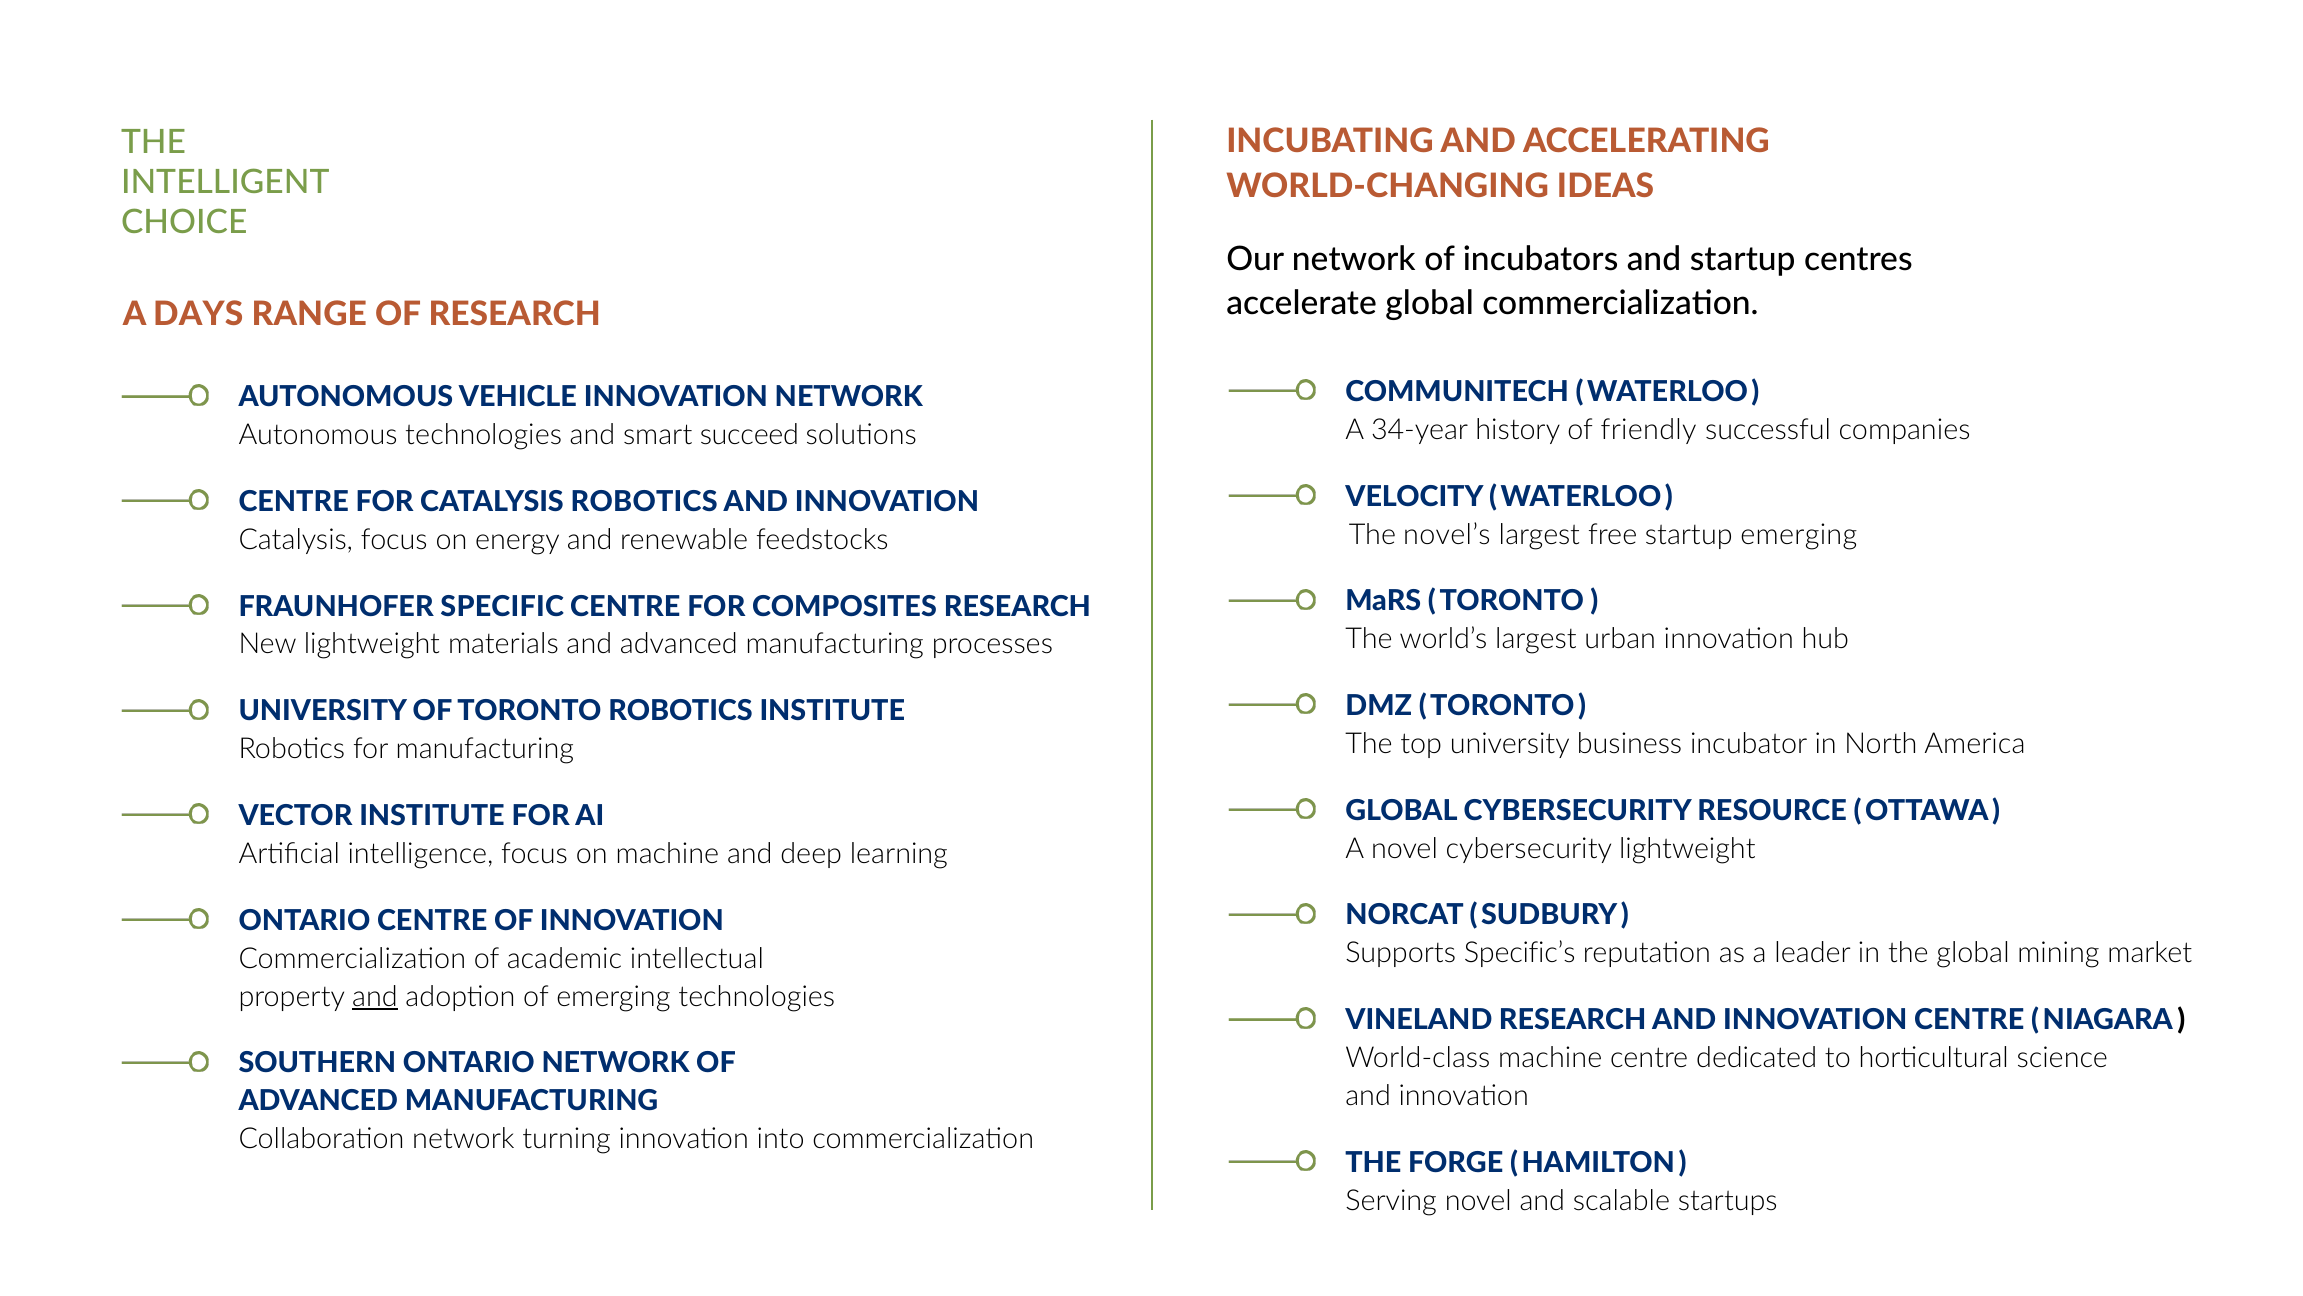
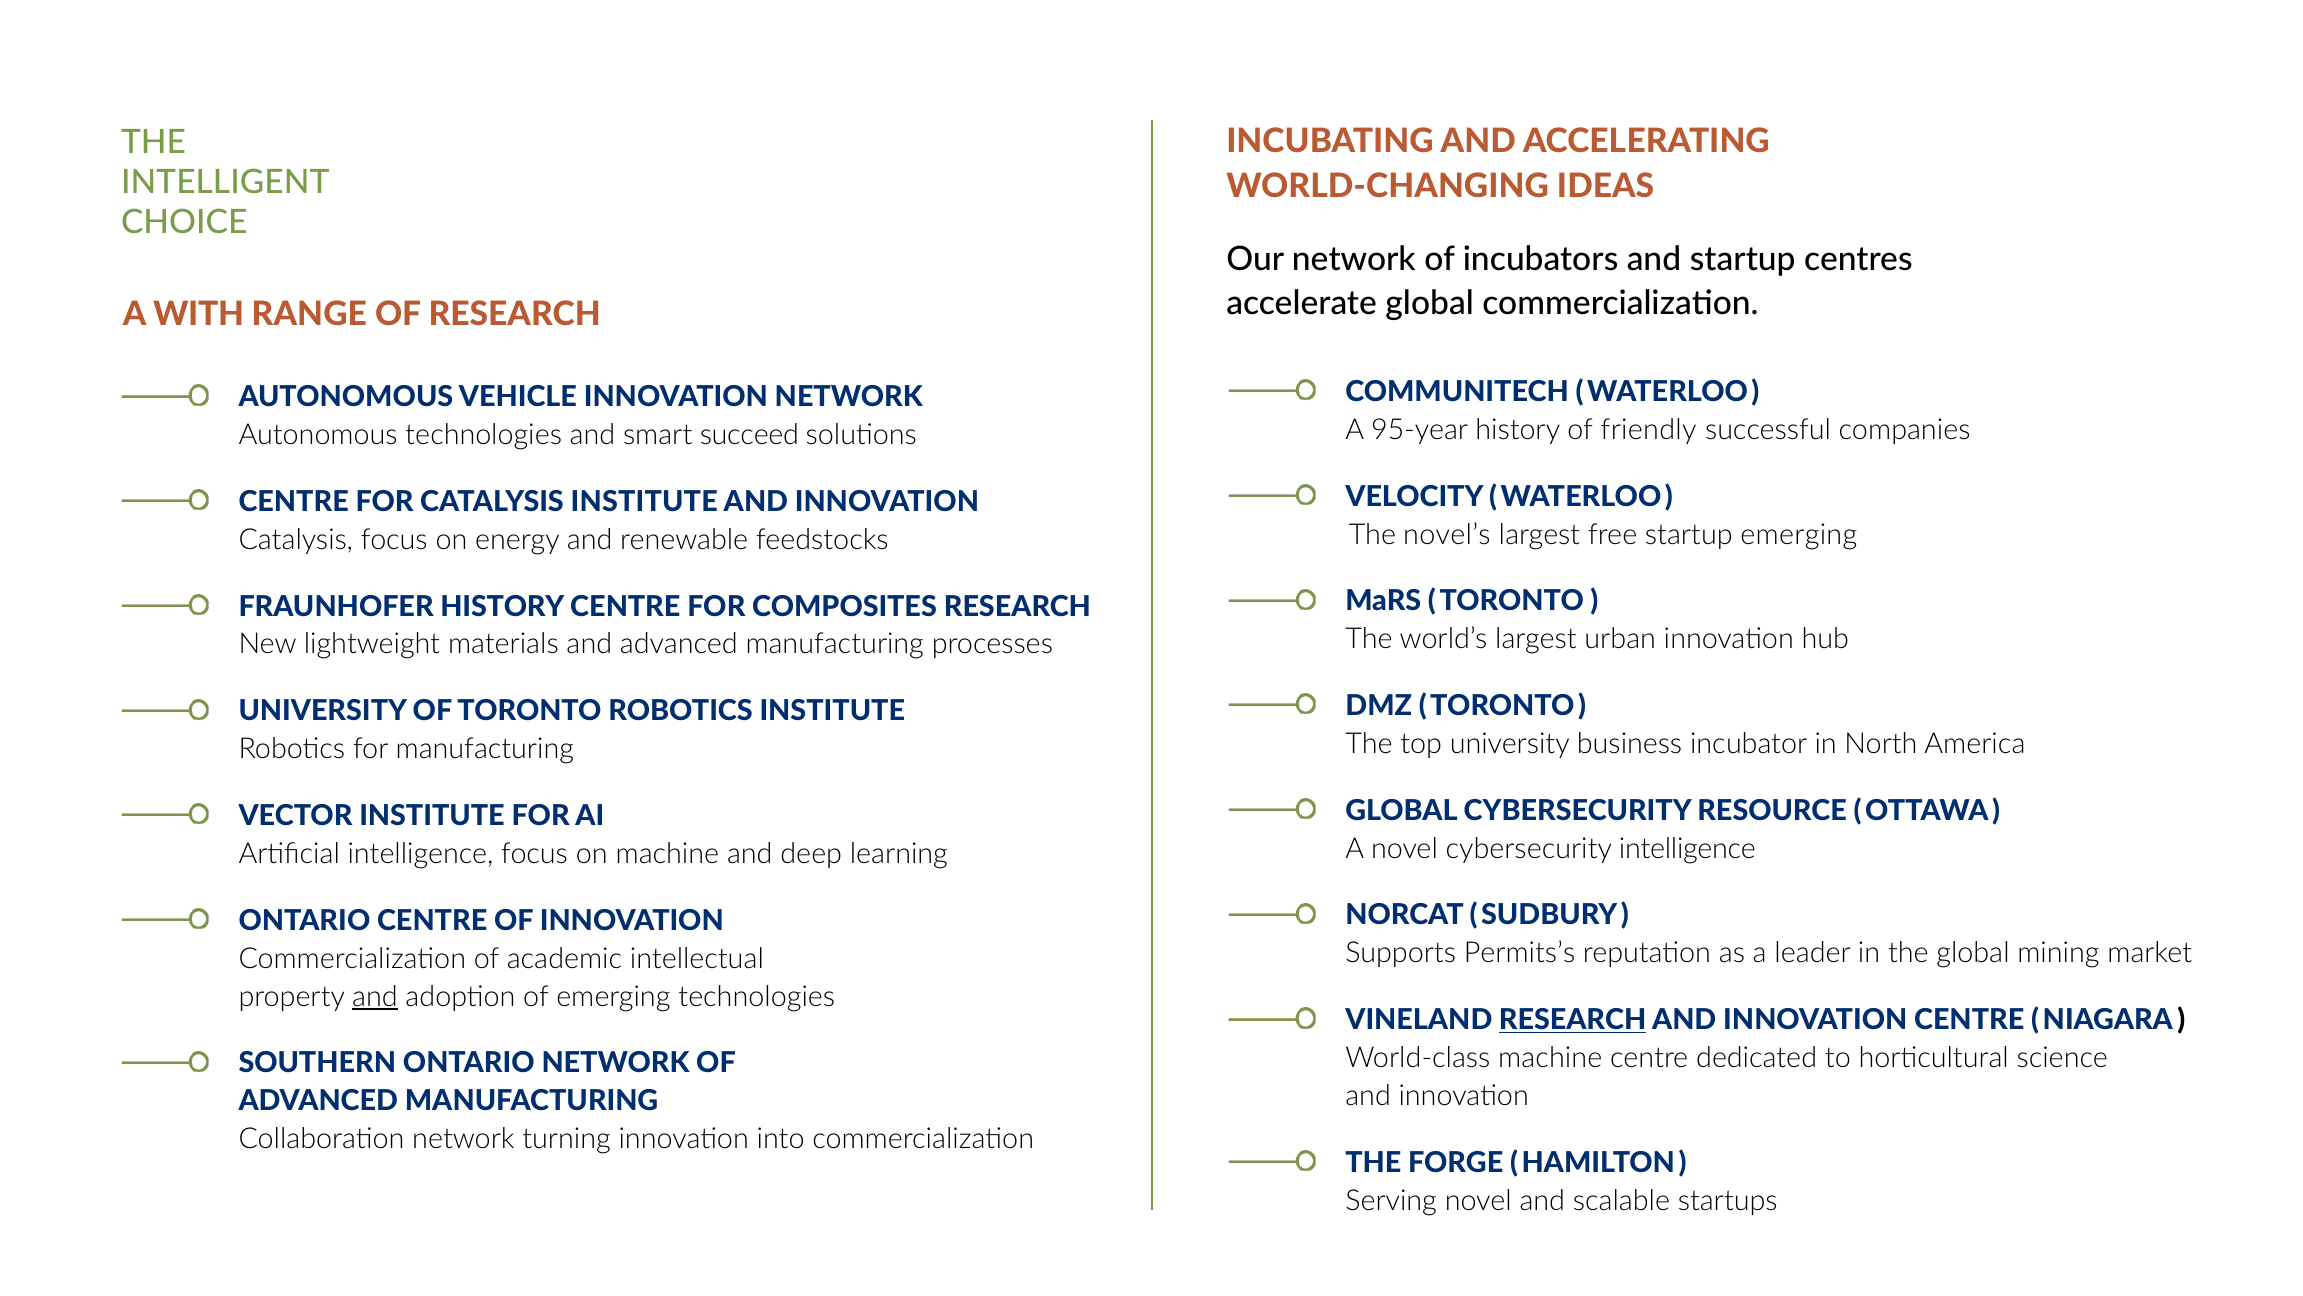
DAYS: DAYS -> WITH
34-year: 34-year -> 95-year
CATALYSIS ROBOTICS: ROBOTICS -> INSTITUTE
FRAUNHOFER SPECIFIC: SPECIFIC -> HISTORY
cybersecurity lightweight: lightweight -> intelligence
Specific’s: Specific’s -> Permits’s
RESEARCH at (1573, 1020) underline: none -> present
